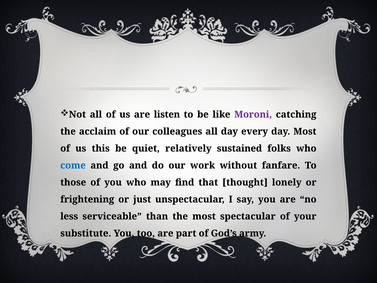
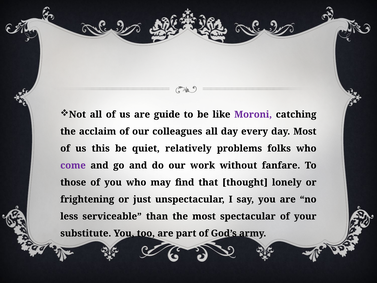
listen: listen -> guide
sustained: sustained -> problems
come colour: blue -> purple
